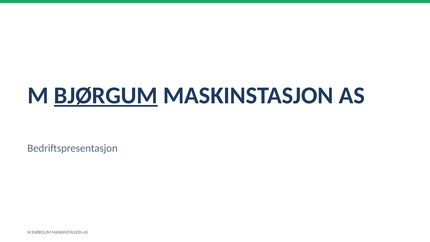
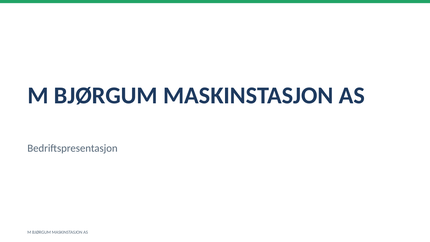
BJØRGUM at (106, 95) underline: present -> none
